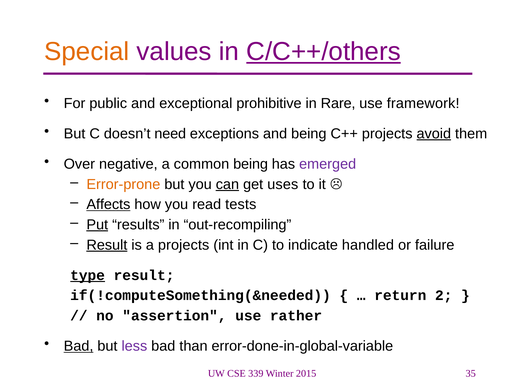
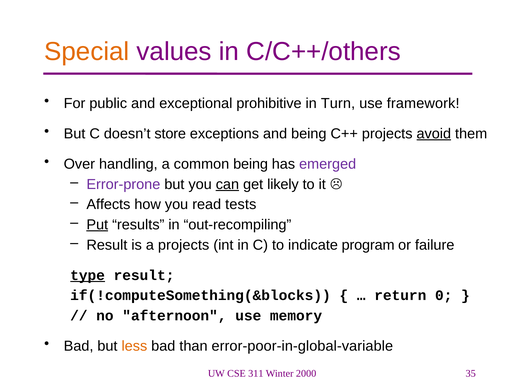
C/C++/others underline: present -> none
Rare: Rare -> Turn
need: need -> store
negative: negative -> handling
Error-prone colour: orange -> purple
uses: uses -> likely
Affects underline: present -> none
Result at (107, 245) underline: present -> none
handled: handled -> program
if(!computeSomething(&needed: if(!computeSomething(&needed -> if(!computeSomething(&blocks
2: 2 -> 0
assertion: assertion -> afternoon
rather: rather -> memory
Bad at (79, 346) underline: present -> none
less colour: purple -> orange
error-done-in-global-variable: error-done-in-global-variable -> error-poor-in-global-variable
339: 339 -> 311
2015: 2015 -> 2000
